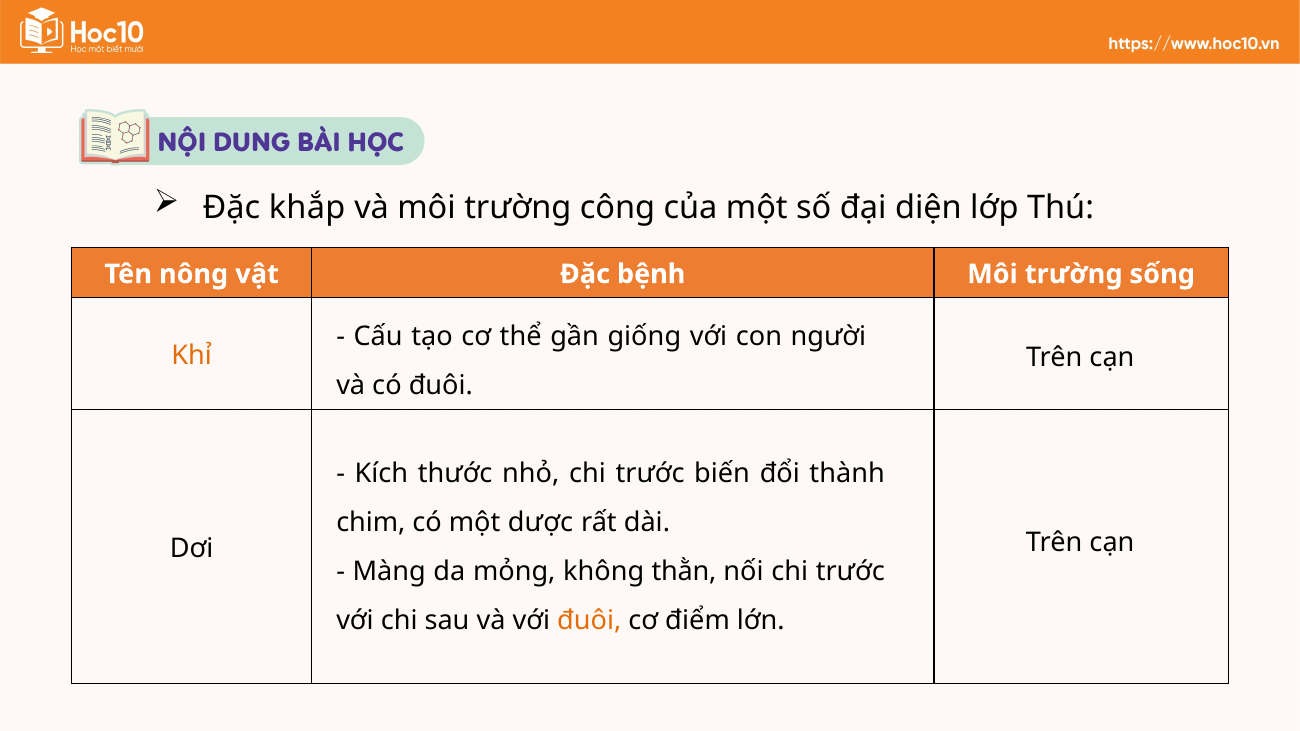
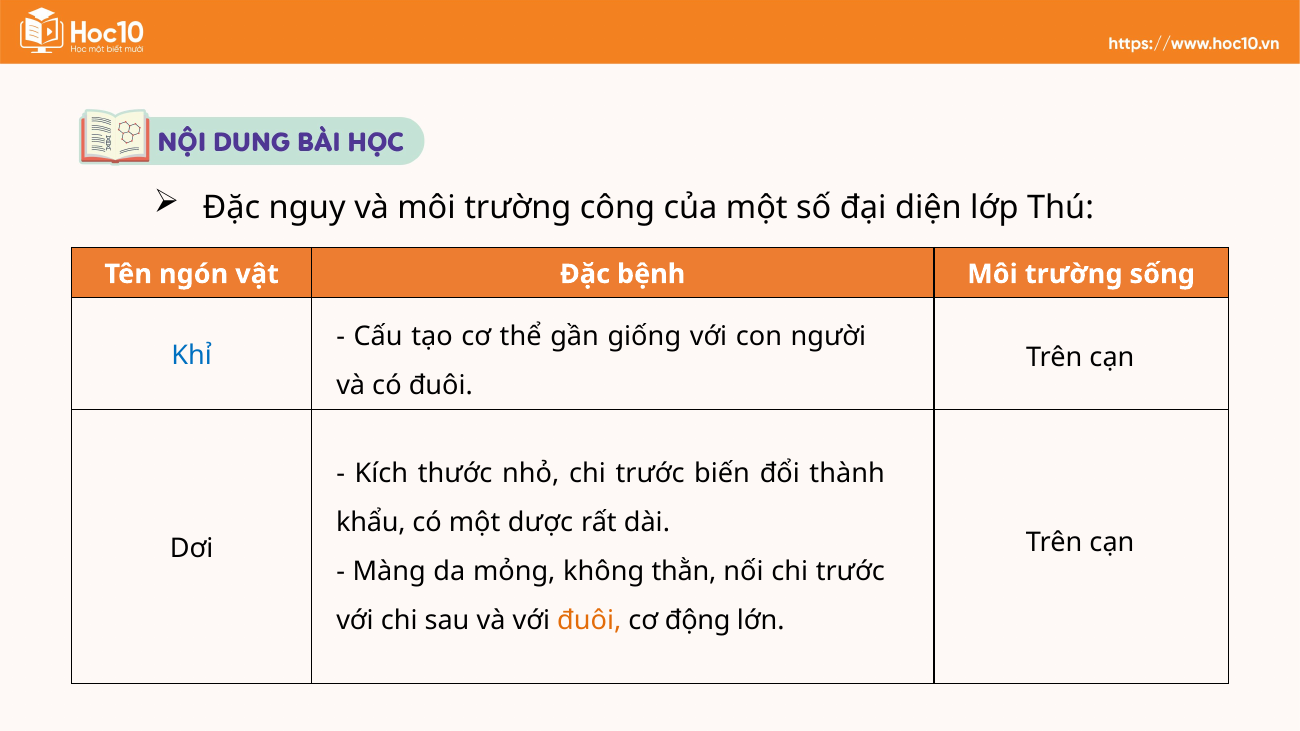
khắp: khắp -> nguy
nông: nông -> ngón
Khỉ colour: orange -> blue
chim: chim -> khẩu
điểm: điểm -> động
